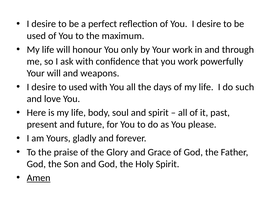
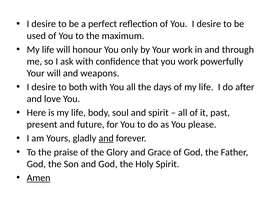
to used: used -> both
such: such -> after
and at (106, 139) underline: none -> present
